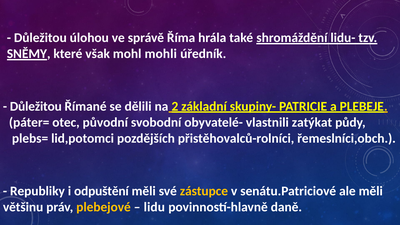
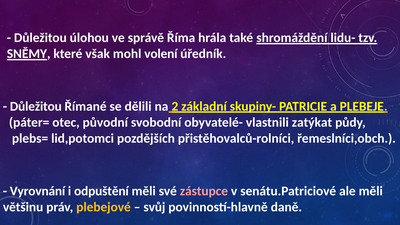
mohli: mohli -> volení
Republiky: Republiky -> Vyrovnání
zástupce colour: yellow -> pink
lidu: lidu -> svůj
